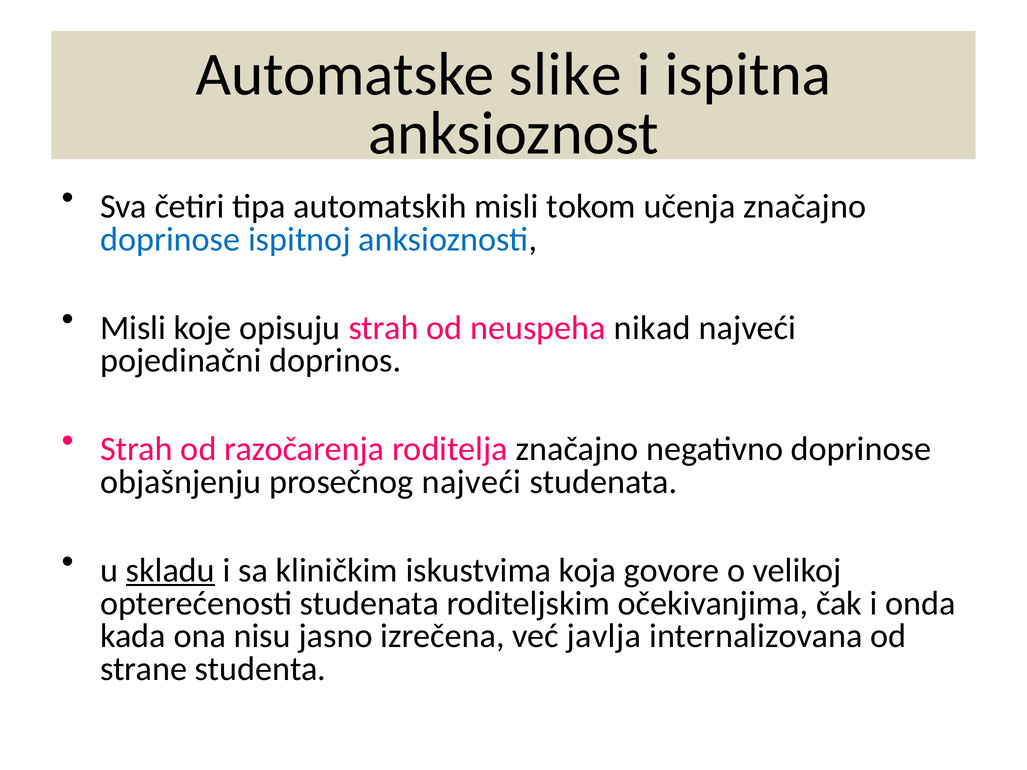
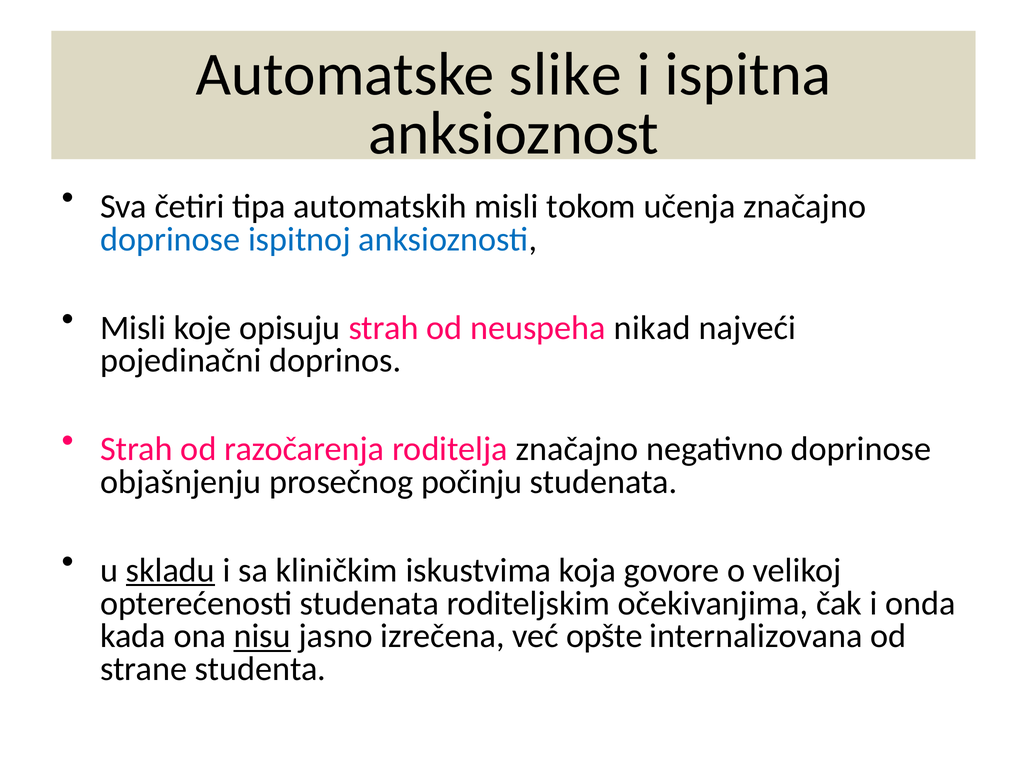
prosečnog najveći: najveći -> počinju
nisu underline: none -> present
javlja: javlja -> opšte
